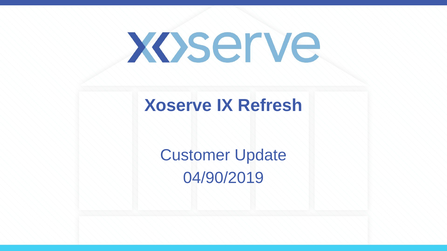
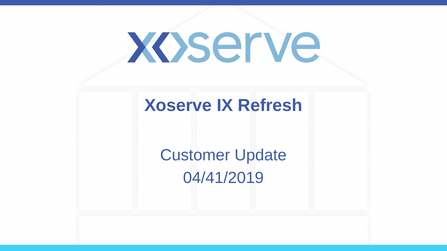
04/90/2019: 04/90/2019 -> 04/41/2019
